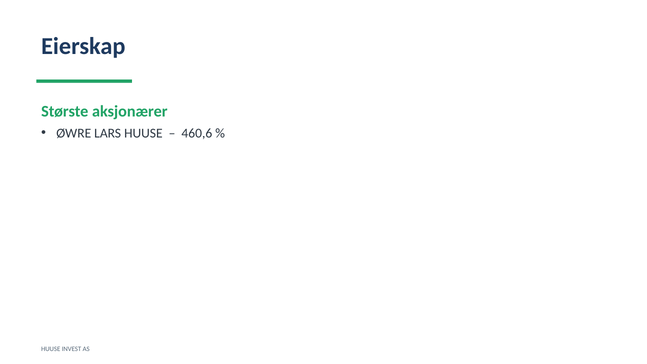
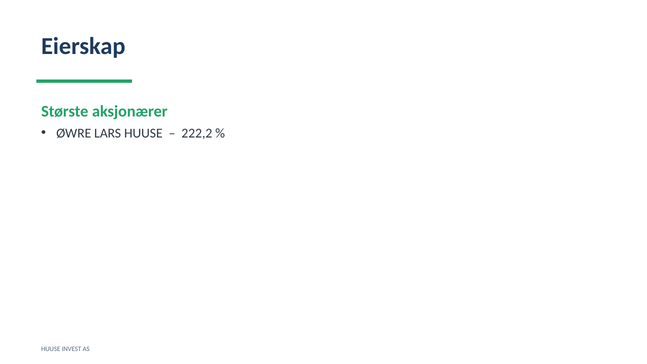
460,6: 460,6 -> 222,2
